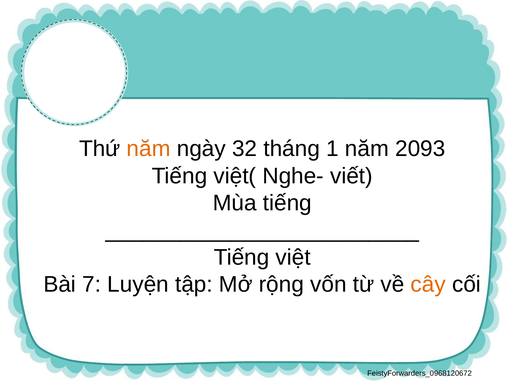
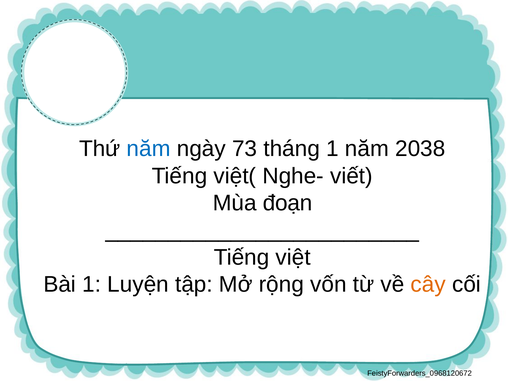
năm at (149, 149) colour: orange -> blue
32: 32 -> 73
2093: 2093 -> 2038
Mùa tiếng: tiếng -> đoạn
Bài 7: 7 -> 1
